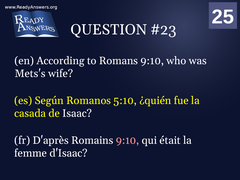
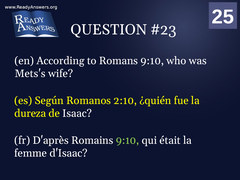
5:10: 5:10 -> 2:10
casada: casada -> dureza
9:10 at (128, 140) colour: pink -> light green
